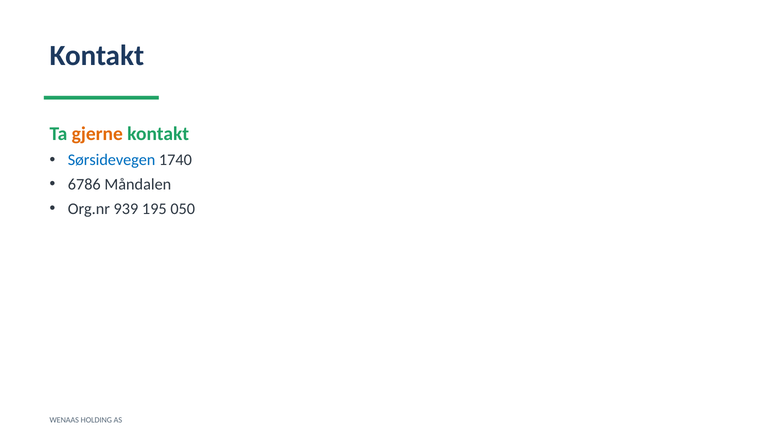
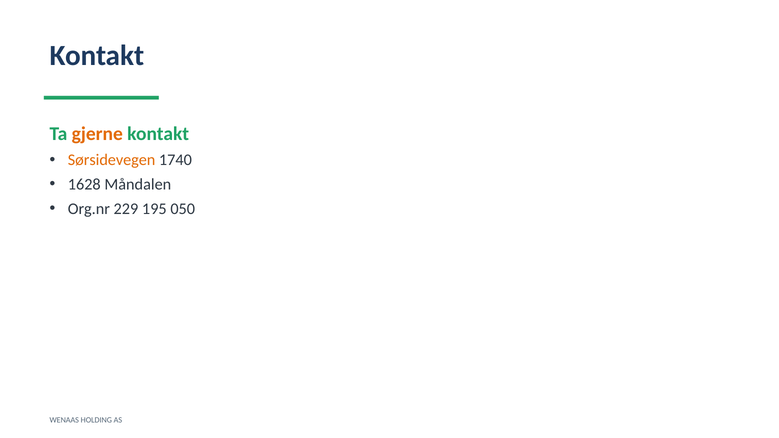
Sørsidevegen colour: blue -> orange
6786: 6786 -> 1628
939: 939 -> 229
